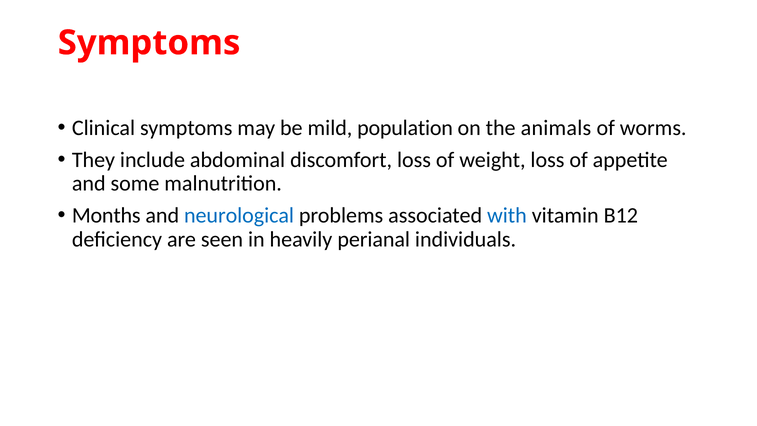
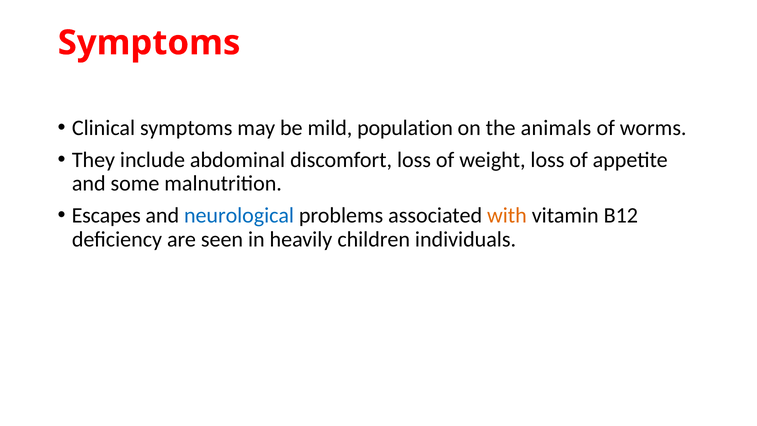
Months: Months -> Escapes
with colour: blue -> orange
perianal: perianal -> children
